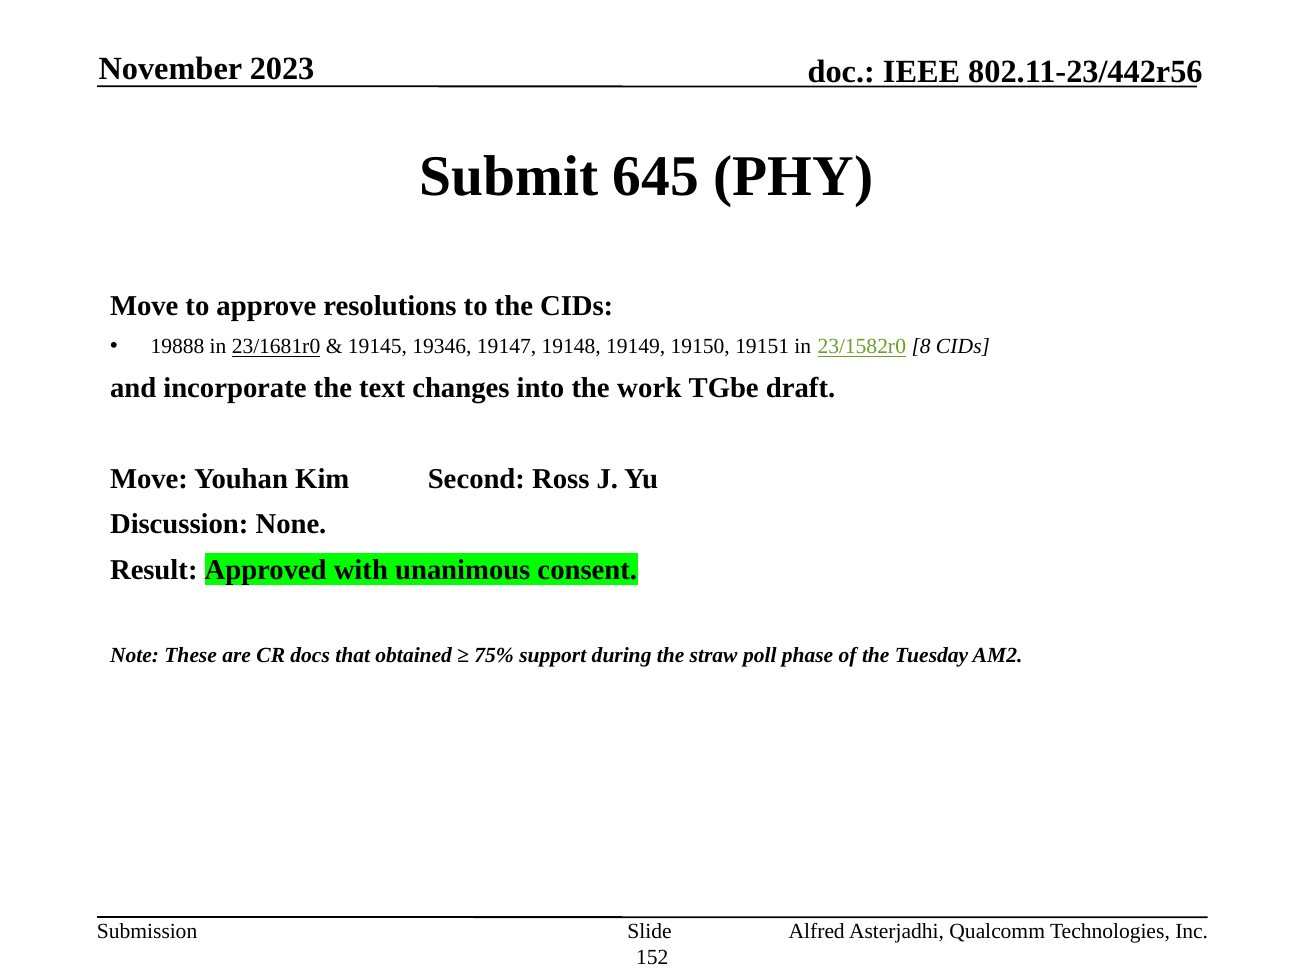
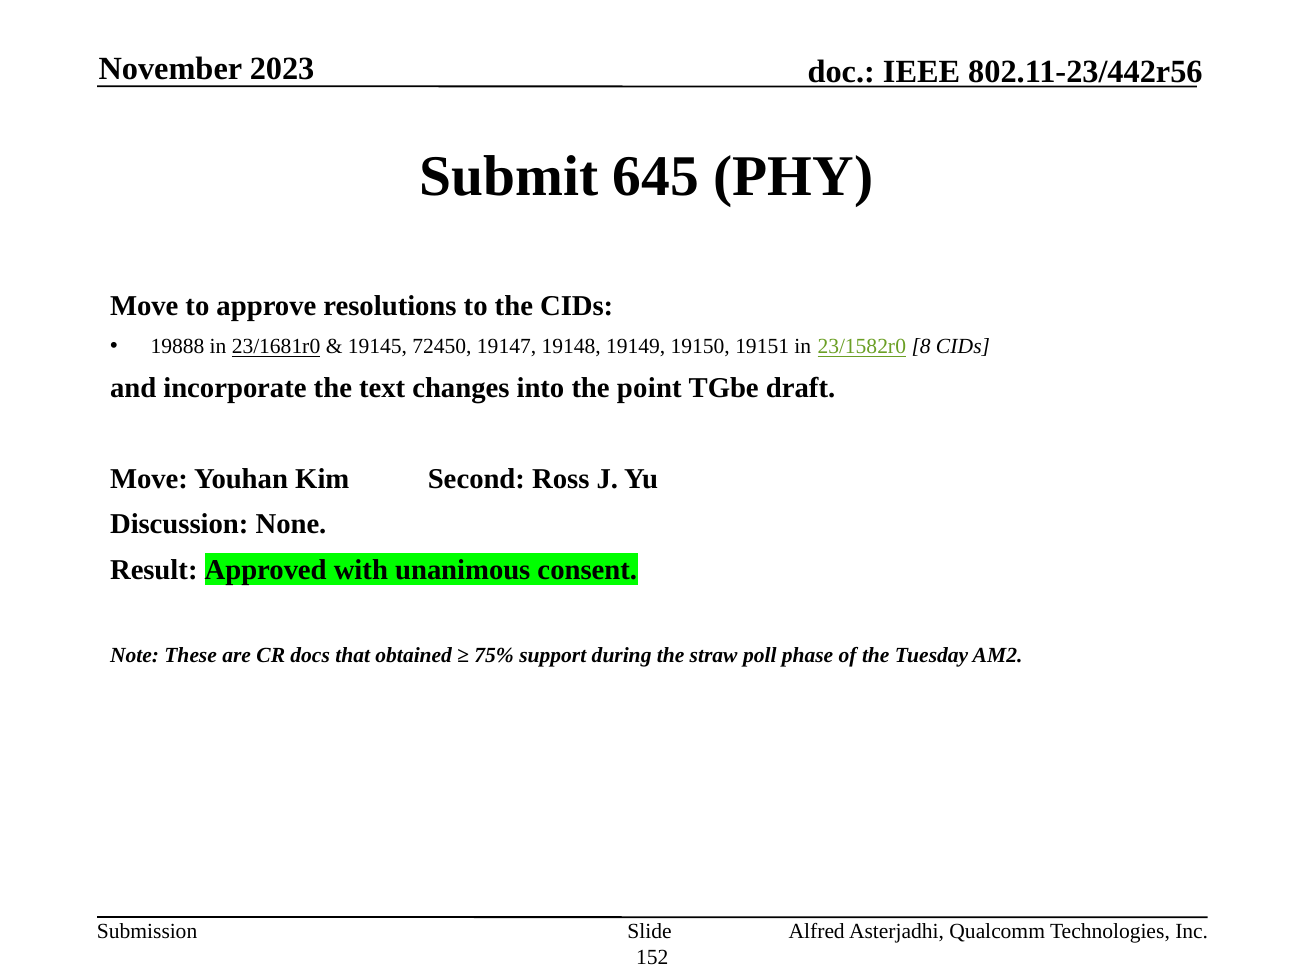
19346: 19346 -> 72450
work: work -> point
